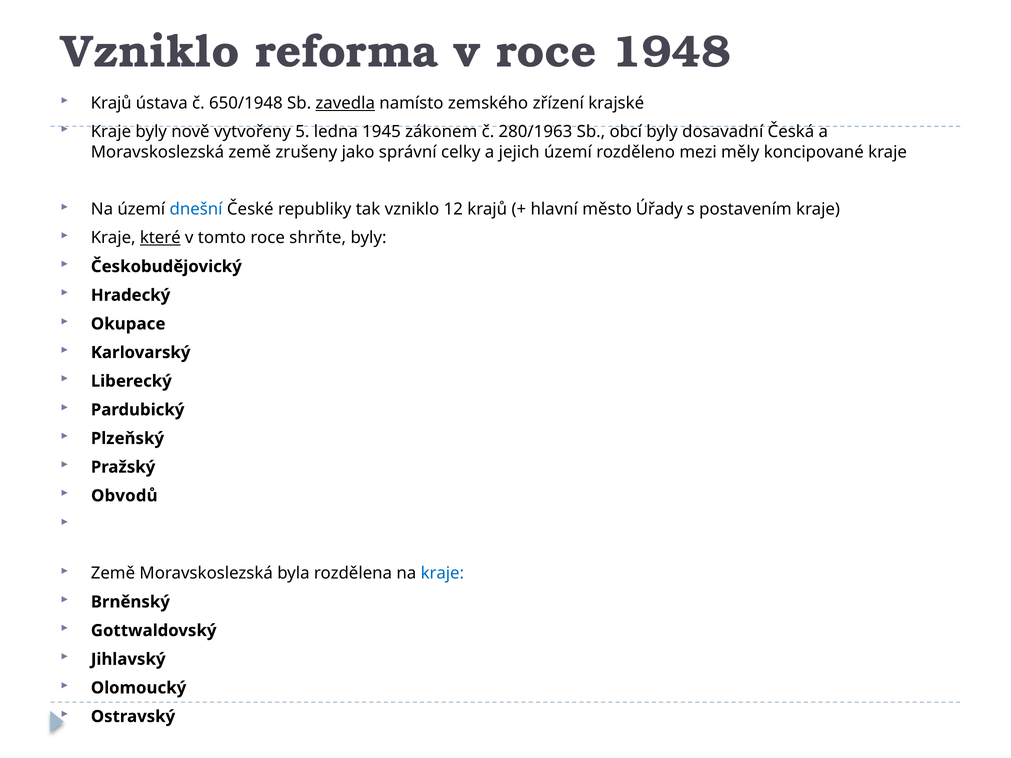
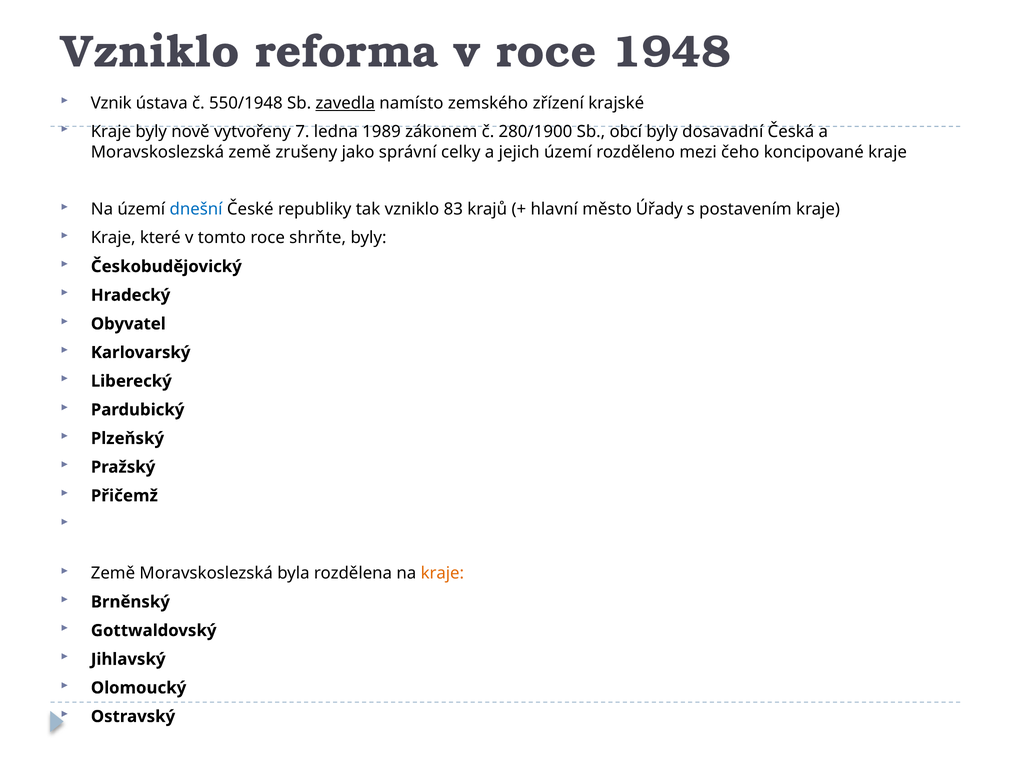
Krajů at (111, 103): Krajů -> Vznik
650/1948: 650/1948 -> 550/1948
5: 5 -> 7
1945: 1945 -> 1989
280/1963: 280/1963 -> 280/1900
měly: měly -> čeho
12: 12 -> 83
které underline: present -> none
Okupace: Okupace -> Obyvatel
Obvodů: Obvodů -> Přičemž
kraje at (442, 573) colour: blue -> orange
